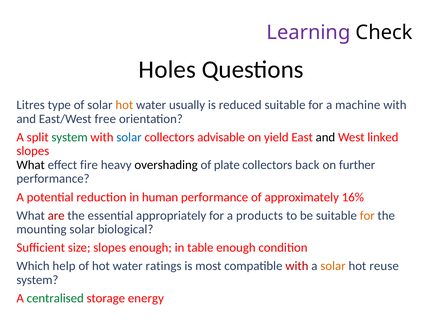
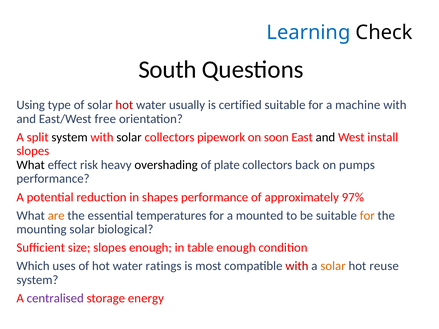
Learning colour: purple -> blue
Holes: Holes -> South
Litres: Litres -> Using
hot at (124, 105) colour: orange -> red
reduced: reduced -> certified
system at (70, 137) colour: green -> black
solar at (129, 137) colour: blue -> black
advisable: advisable -> pipework
yield: yield -> soon
linked: linked -> install
fire: fire -> risk
further: further -> pumps
human: human -> shapes
16%: 16% -> 97%
are colour: red -> orange
appropriately: appropriately -> temperatures
products: products -> mounted
help: help -> uses
centralised colour: green -> purple
